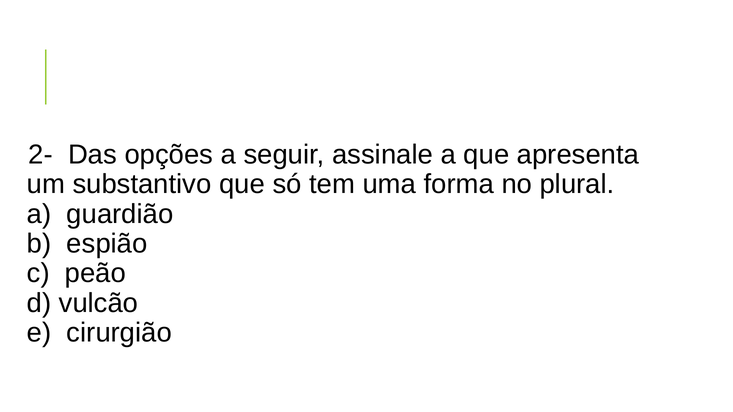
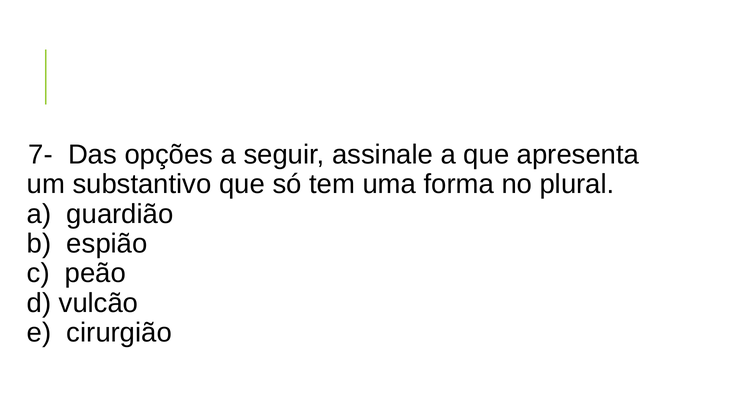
2-: 2- -> 7-
